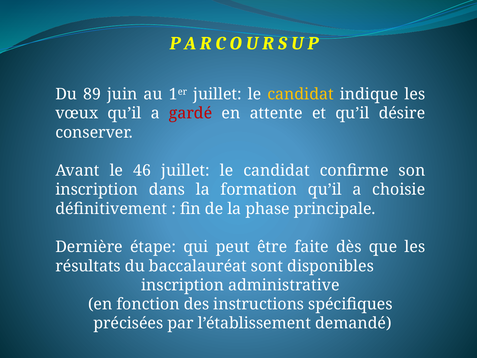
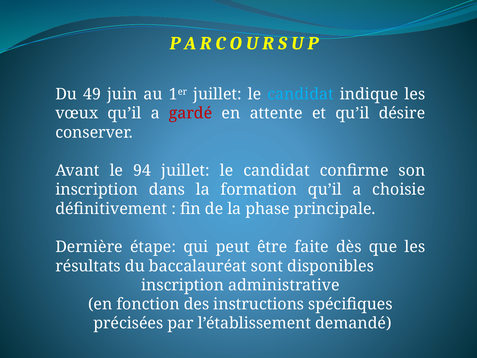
89: 89 -> 49
candidat at (301, 94) colour: yellow -> light blue
46: 46 -> 94
